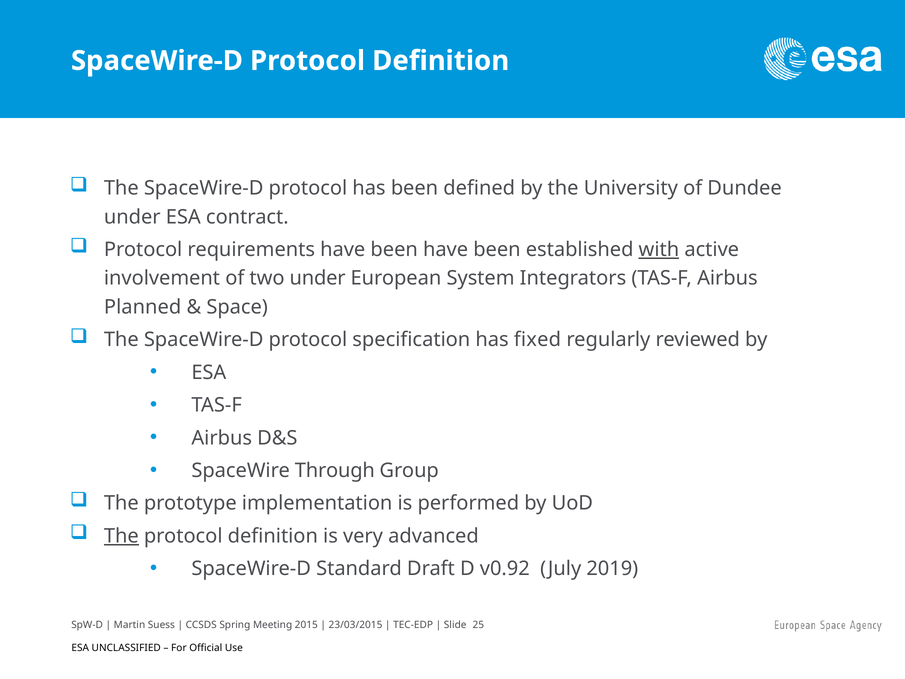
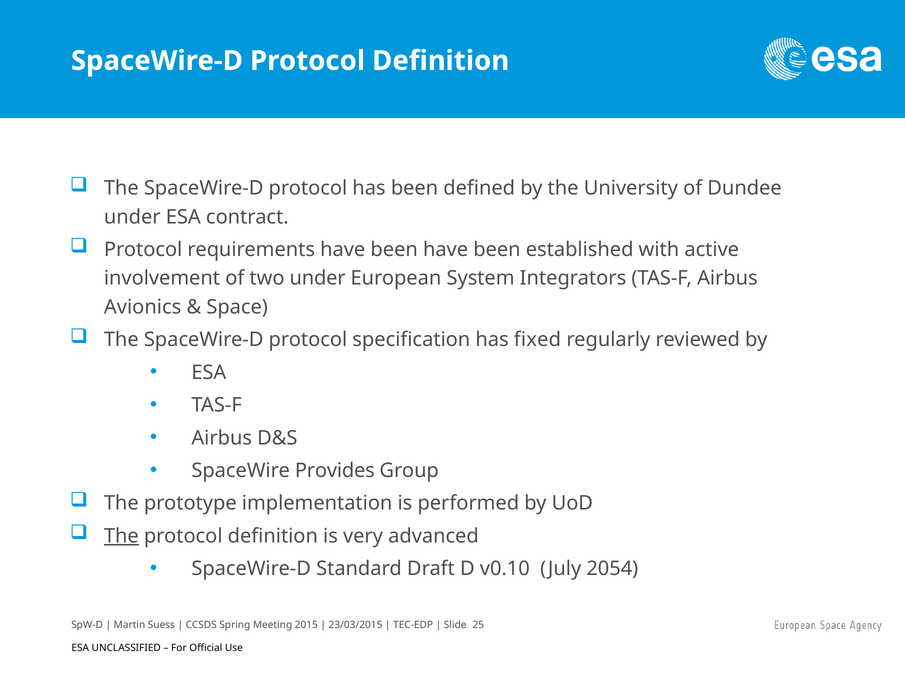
with underline: present -> none
Planned: Planned -> Avionics
Through: Through -> Provides
v0.92: v0.92 -> v0.10
2019: 2019 -> 2054
